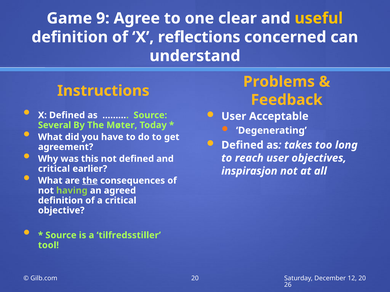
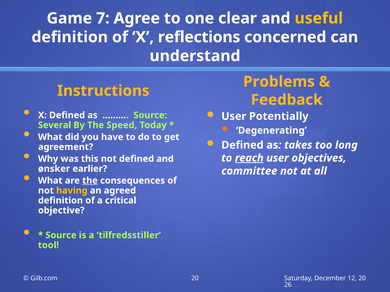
9: 9 -> 7
Acceptable: Acceptable -> Potentially
Møter: Møter -> Speed
reach underline: none -> present
critical at (54, 169): critical -> ønsker
inspirasjon: inspirasjon -> committee
having colour: light green -> yellow
